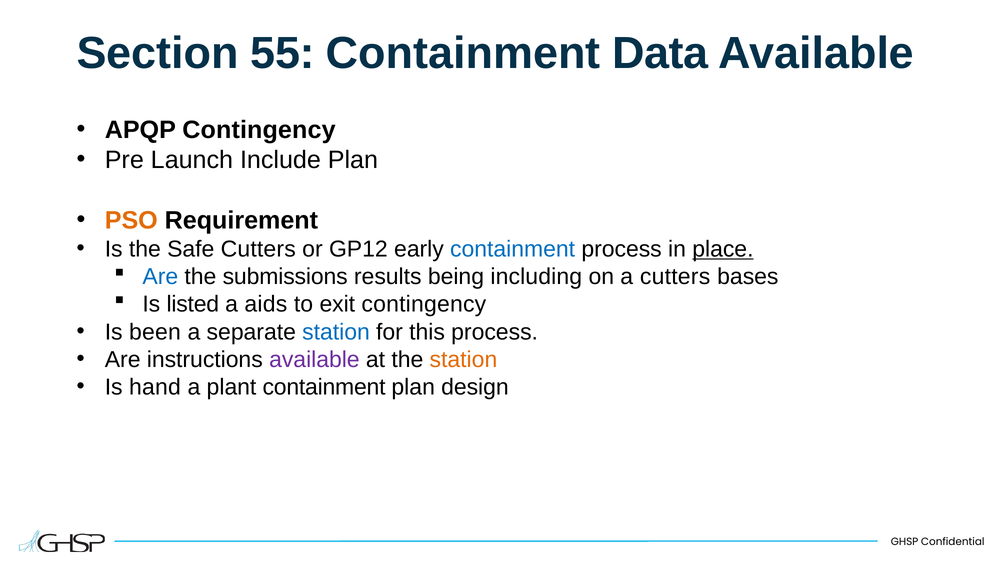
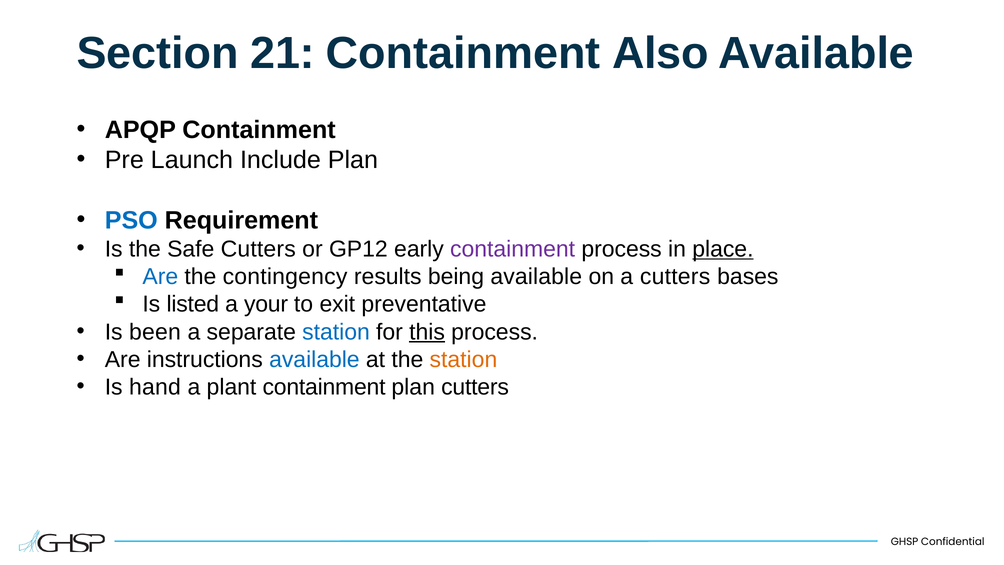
55: 55 -> 21
Data: Data -> Also
APQP Contingency: Contingency -> Containment
PSO colour: orange -> blue
containment at (513, 249) colour: blue -> purple
submissions: submissions -> contingency
being including: including -> available
aids: aids -> your
exit contingency: contingency -> preventative
this underline: none -> present
available at (314, 359) colour: purple -> blue
plan design: design -> cutters
